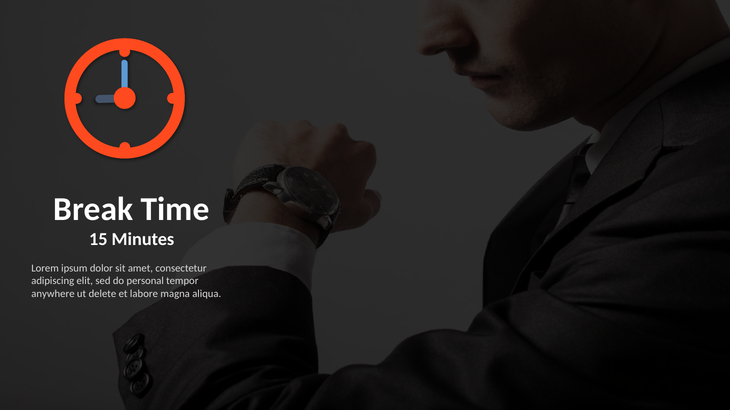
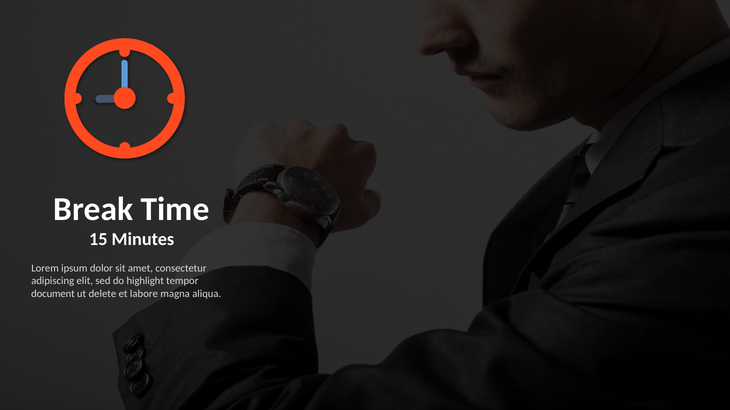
personal: personal -> highlight
anywhere: anywhere -> document
